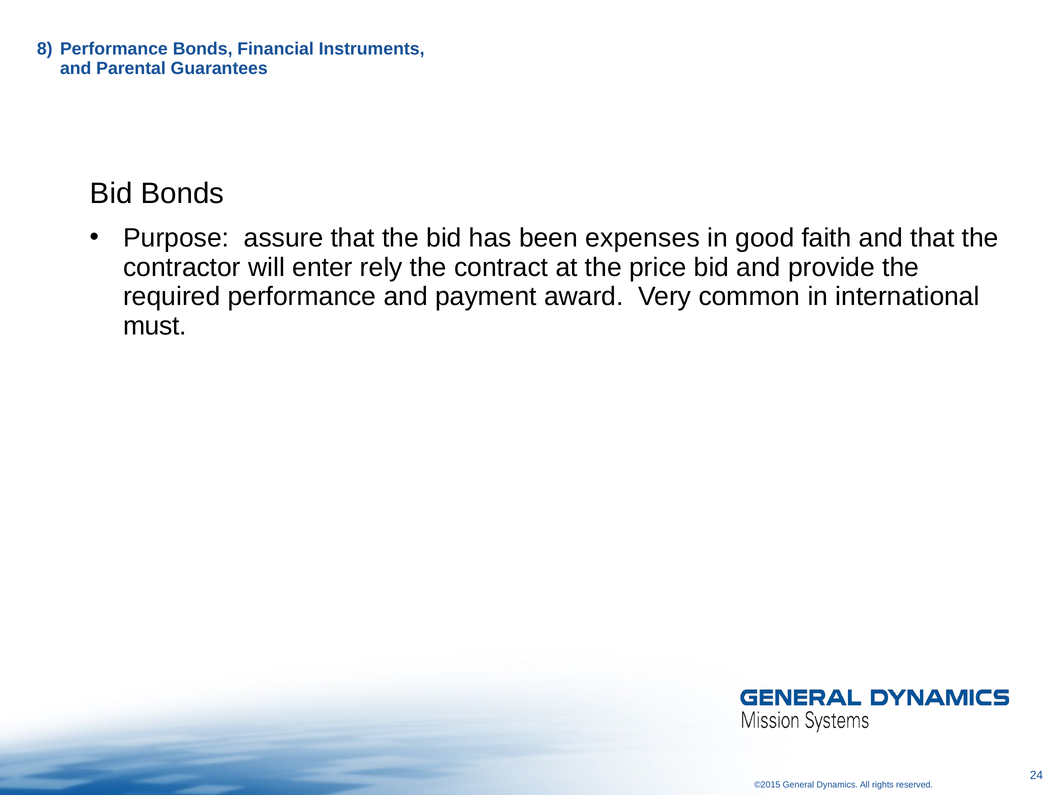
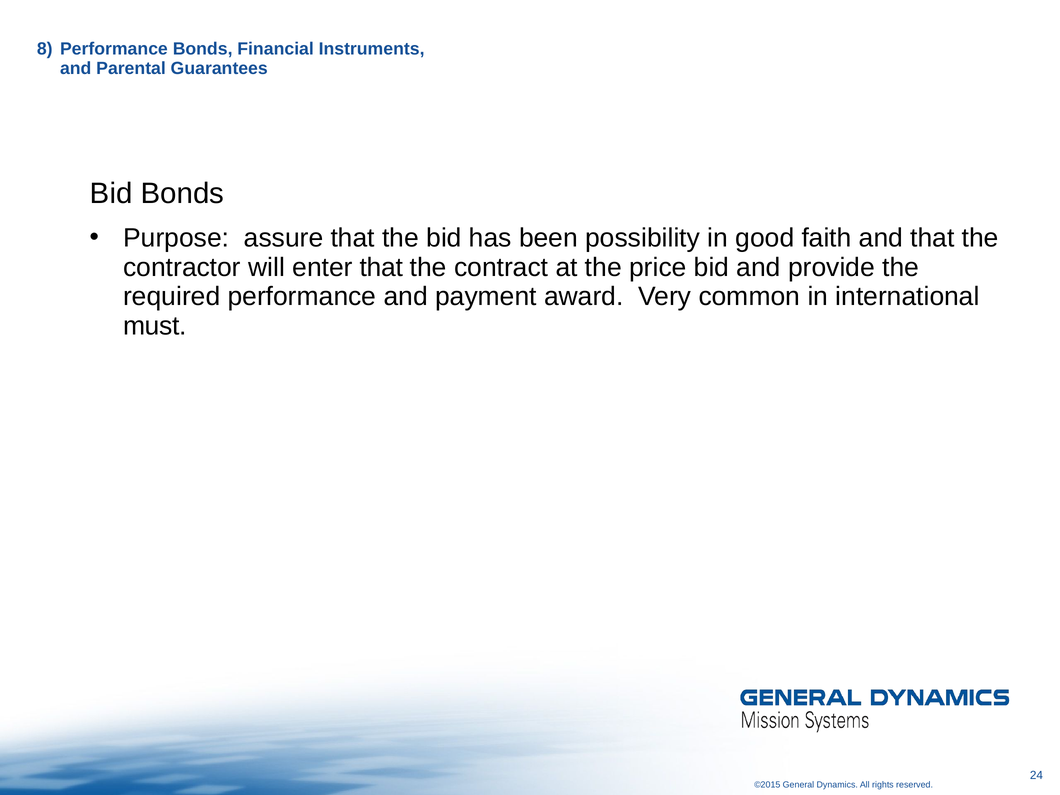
expenses: expenses -> possibility
enter rely: rely -> that
